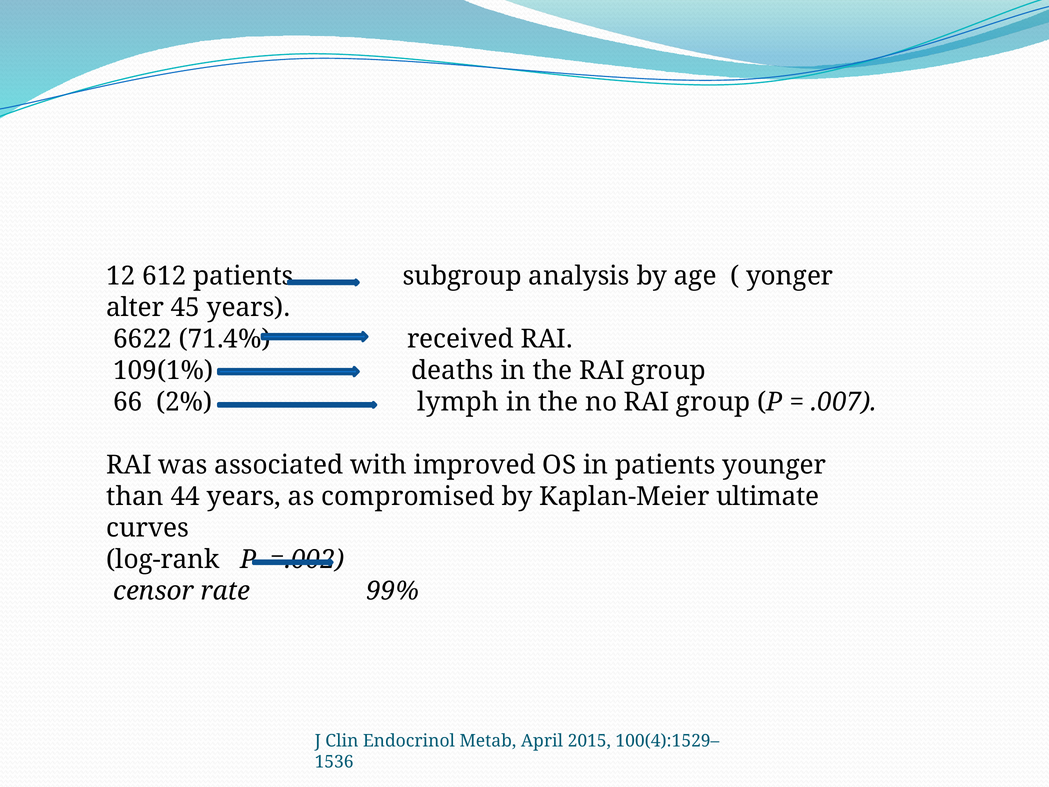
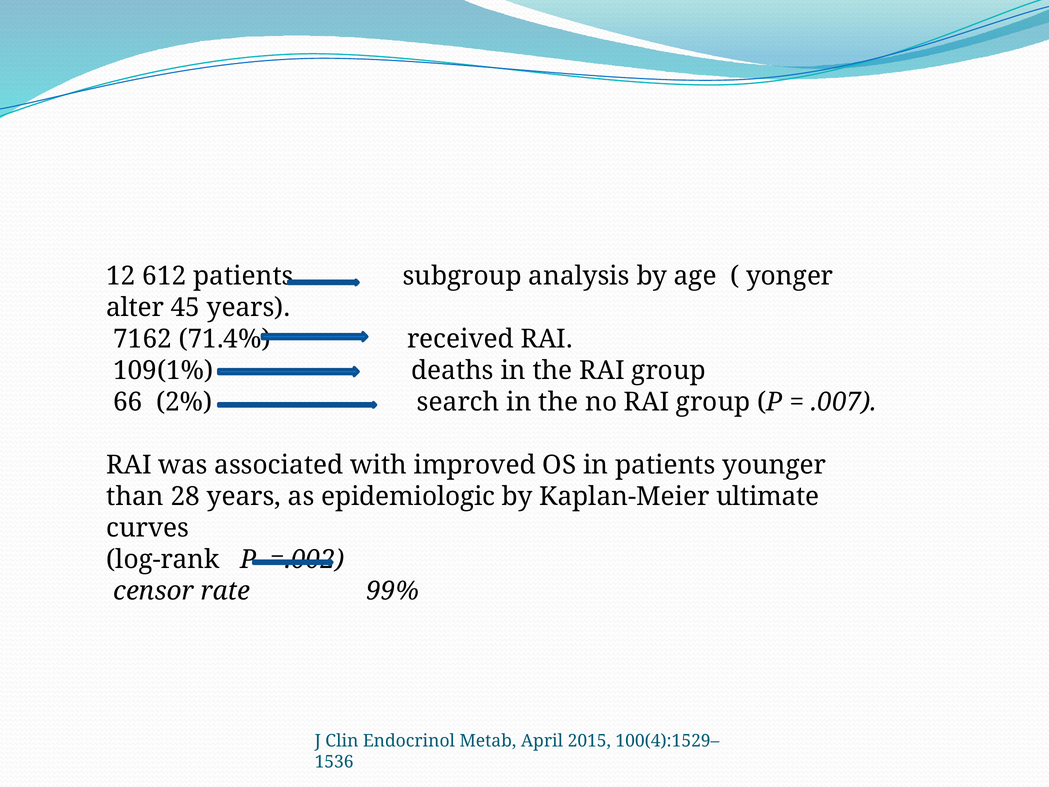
6622: 6622 -> 7162
lymph: lymph -> search
44: 44 -> 28
compromised: compromised -> epidemiologic
